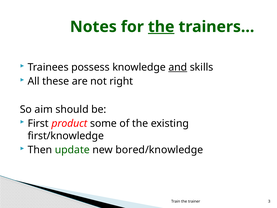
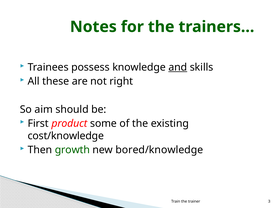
the at (161, 27) underline: present -> none
first/knowledge: first/knowledge -> cost/knowledge
update: update -> growth
